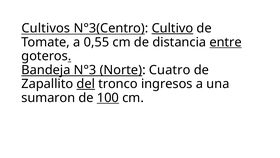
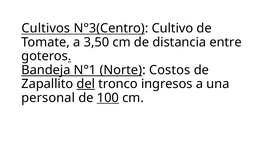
Cultivo underline: present -> none
0,55: 0,55 -> 3,50
entre underline: present -> none
N°3: N°3 -> N°1
Cuatro: Cuatro -> Costos
sumaron: sumaron -> personal
